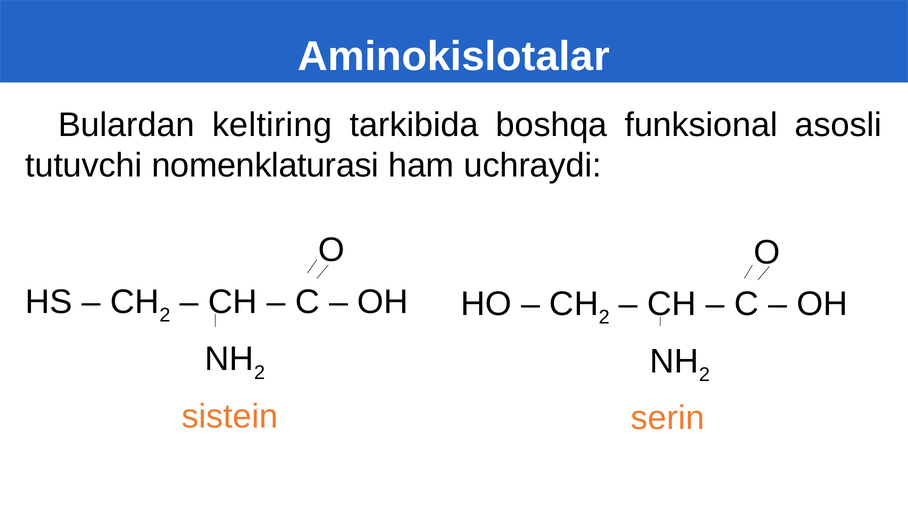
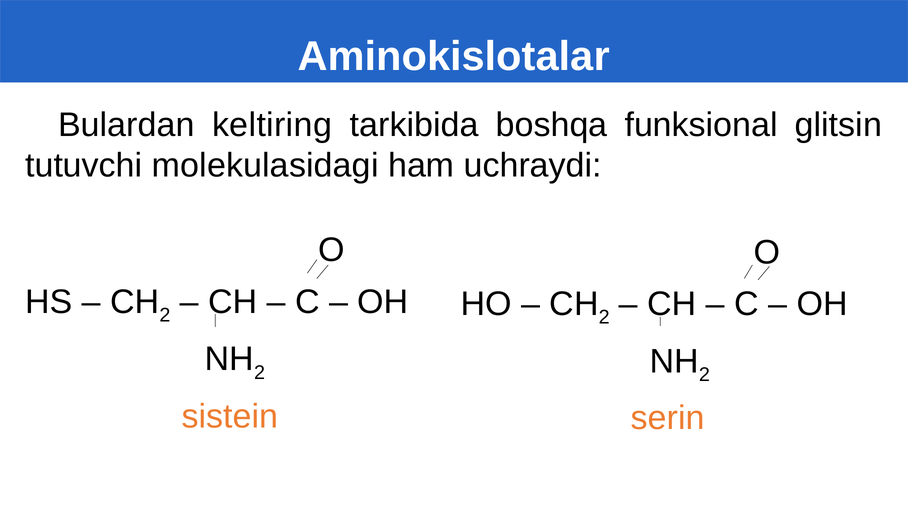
asosli: asosli -> glitsin
nomenklaturasi: nomenklaturasi -> molekulasidagi
